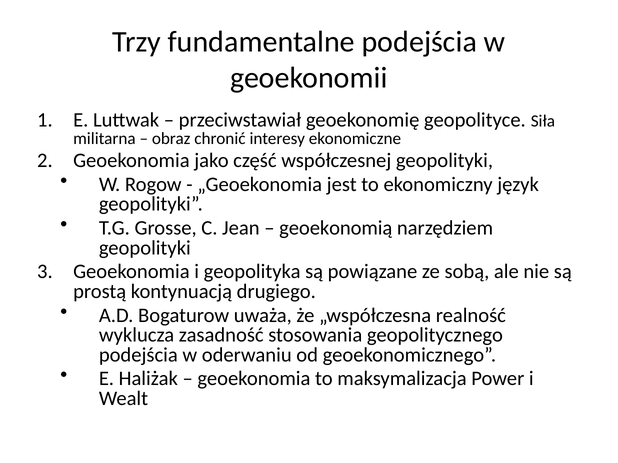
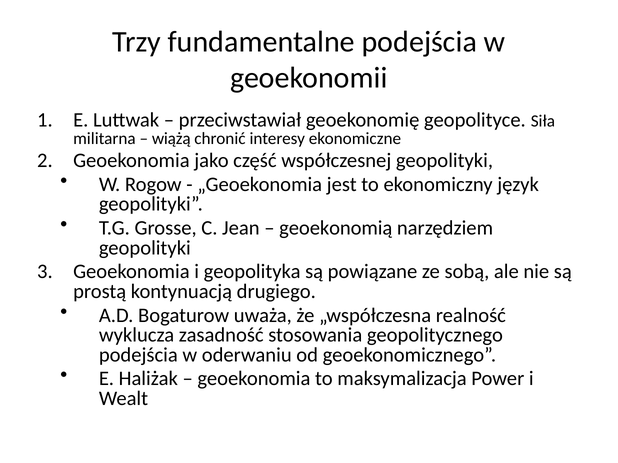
obraz: obraz -> wiążą
